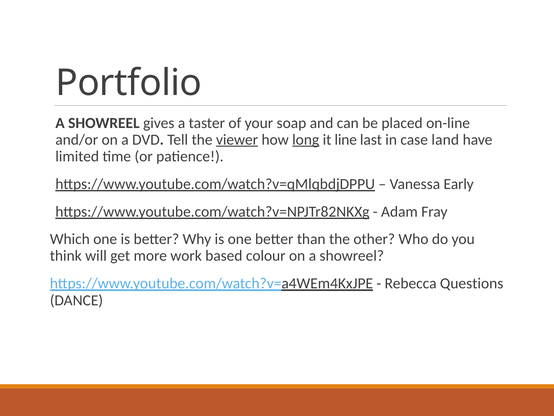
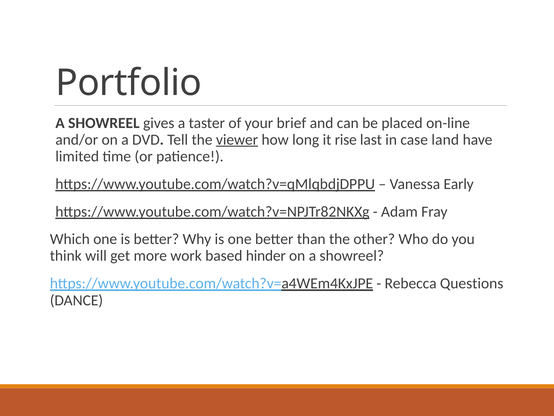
soap: soap -> brief
long underline: present -> none
line: line -> rise
colour: colour -> hinder
